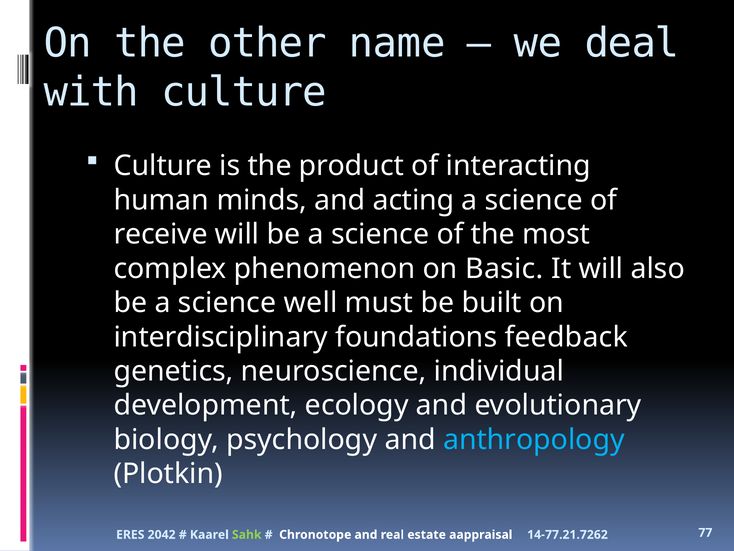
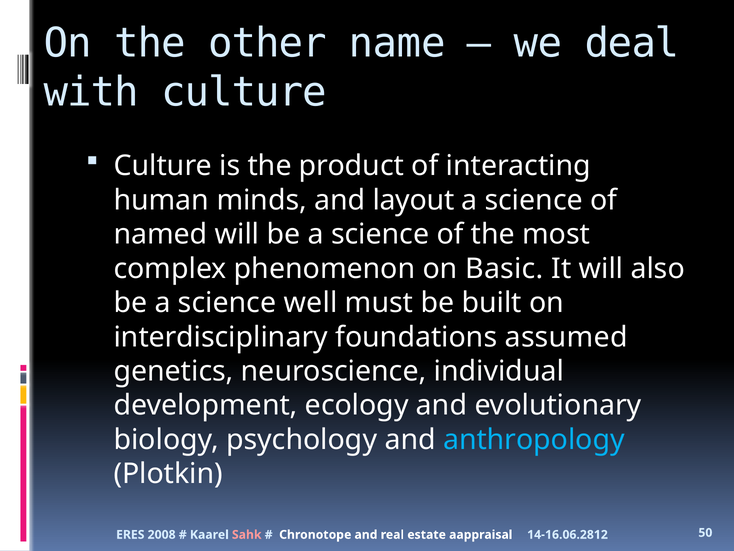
acting: acting -> layout
receive: receive -> named
feedback: feedback -> assumed
2042: 2042 -> 2008
Sahk colour: light green -> pink
14-77.21.7262: 14-77.21.7262 -> 14-16.06.2812
77: 77 -> 50
